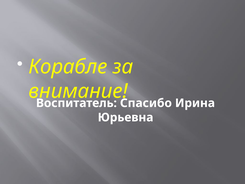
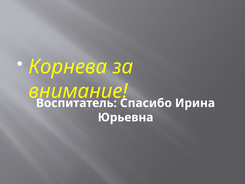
Корабле: Корабле -> Корнева
